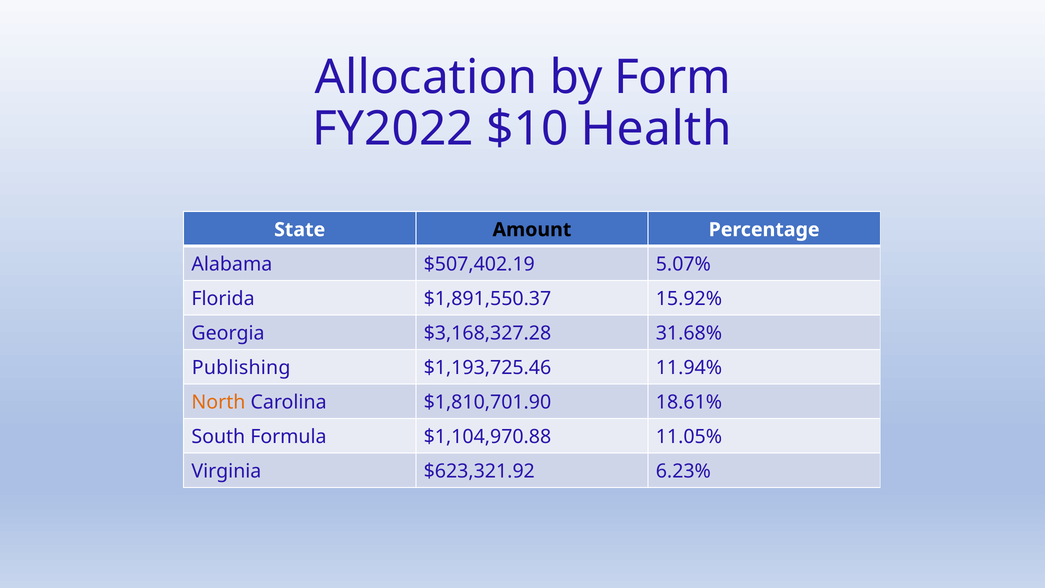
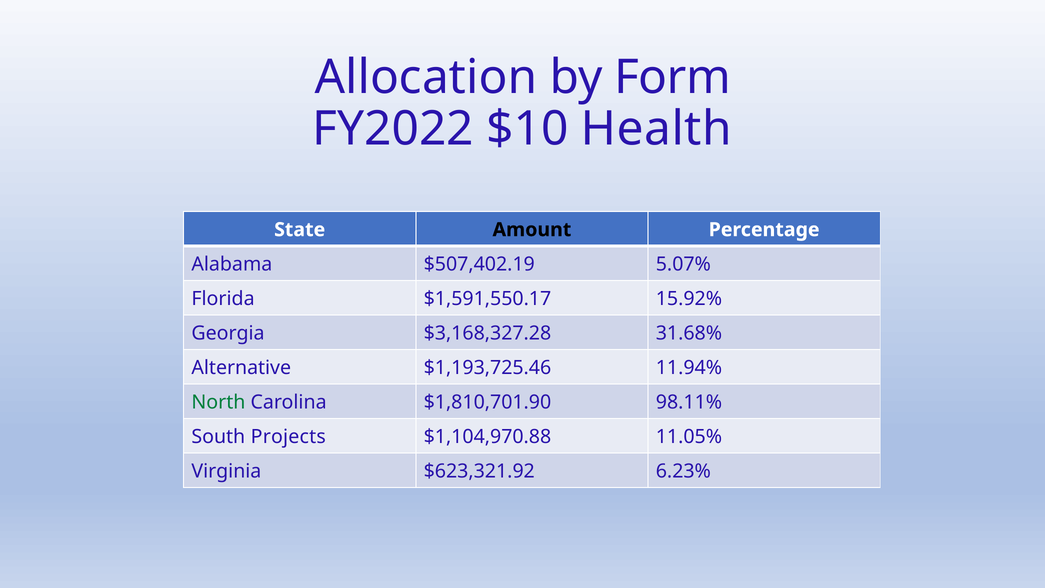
$1,891,550.37: $1,891,550.37 -> $1,591,550.17
Publishing: Publishing -> Alternative
North colour: orange -> green
18.61%: 18.61% -> 98.11%
Formula: Formula -> Projects
